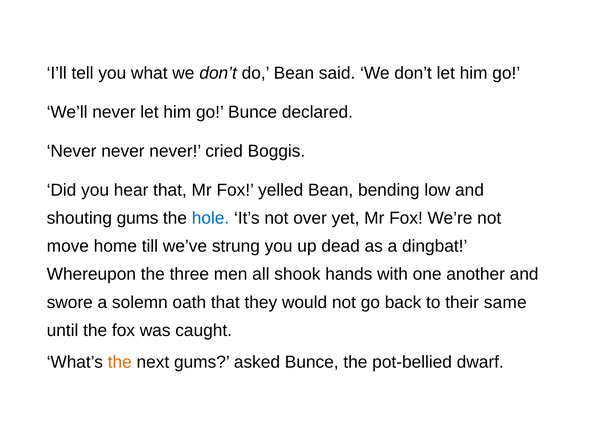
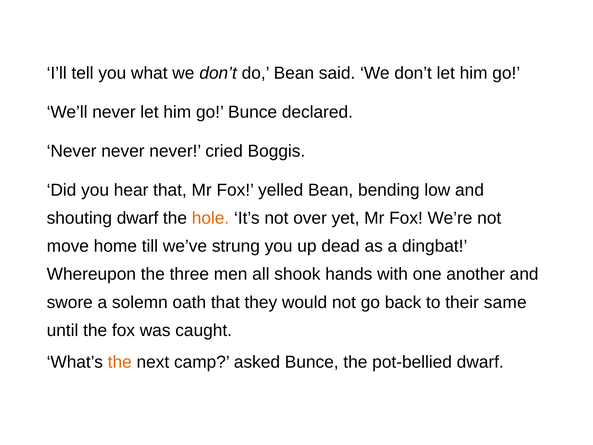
shouting gums: gums -> dwarf
hole colour: blue -> orange
next gums: gums -> camp
